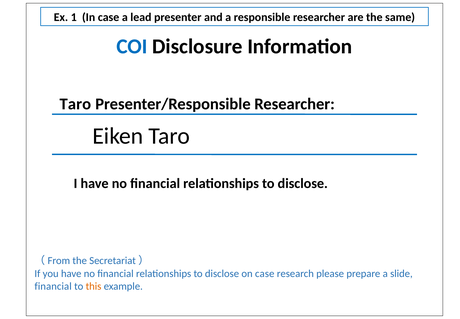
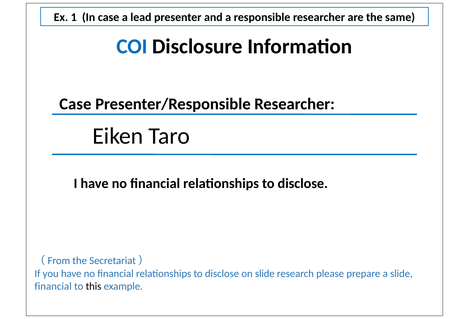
Taro at (75, 104): Taro -> Case
on case: case -> slide
this colour: orange -> black
